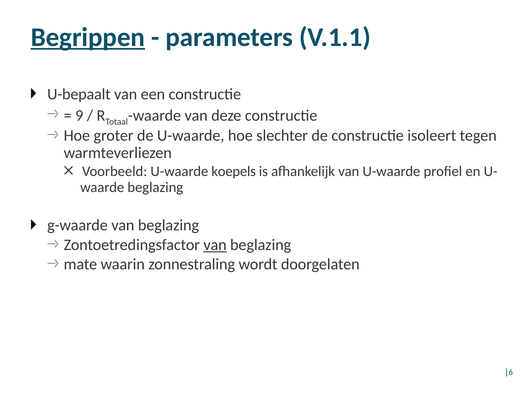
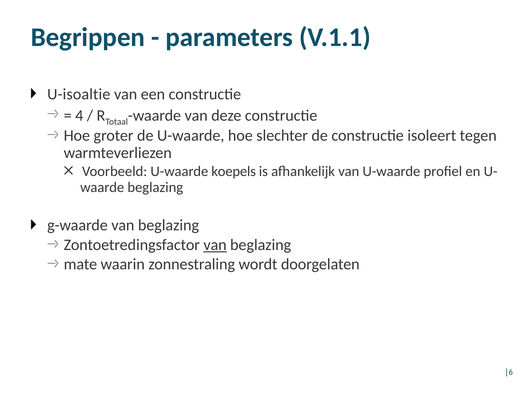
Begrippen underline: present -> none
U-bepaalt: U-bepaalt -> U-isoaltie
9: 9 -> 4
